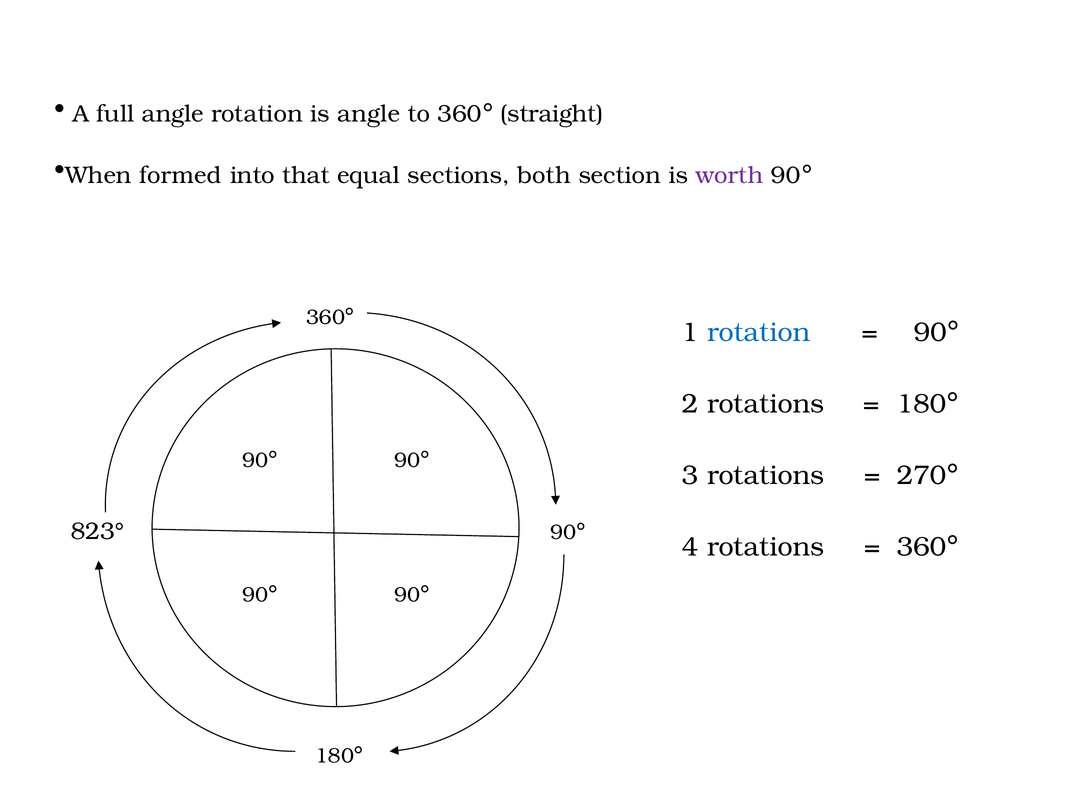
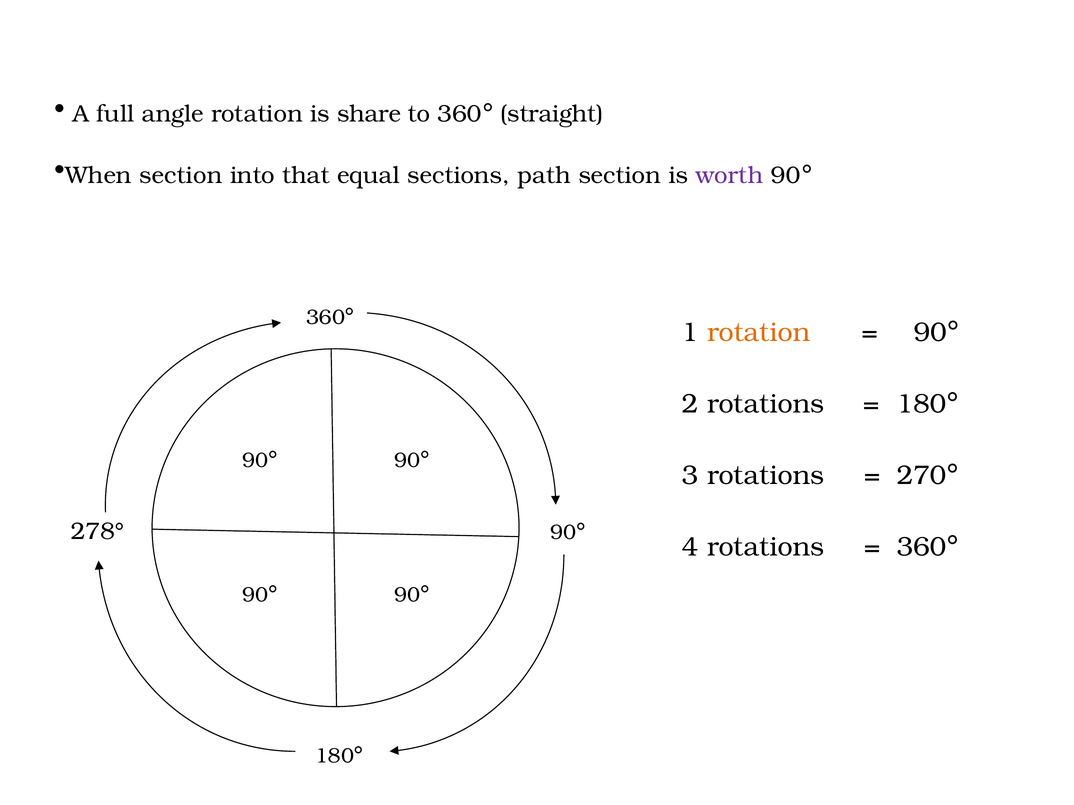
is angle: angle -> share
When formed: formed -> section
both: both -> path
rotation at (759, 332) colour: blue -> orange
823°: 823° -> 278°
